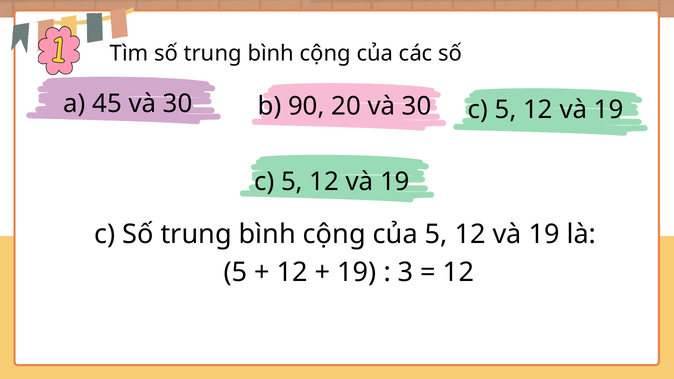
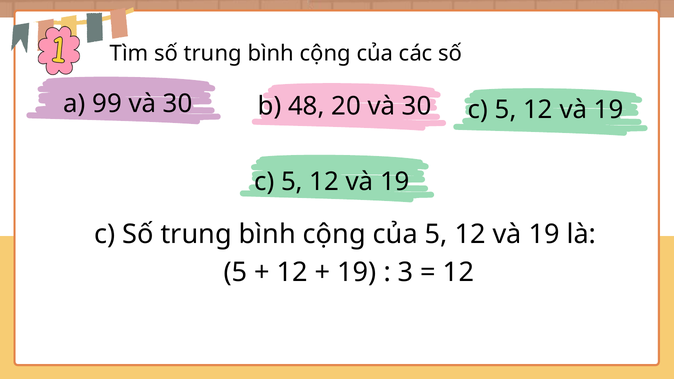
45: 45 -> 99
90: 90 -> 48
